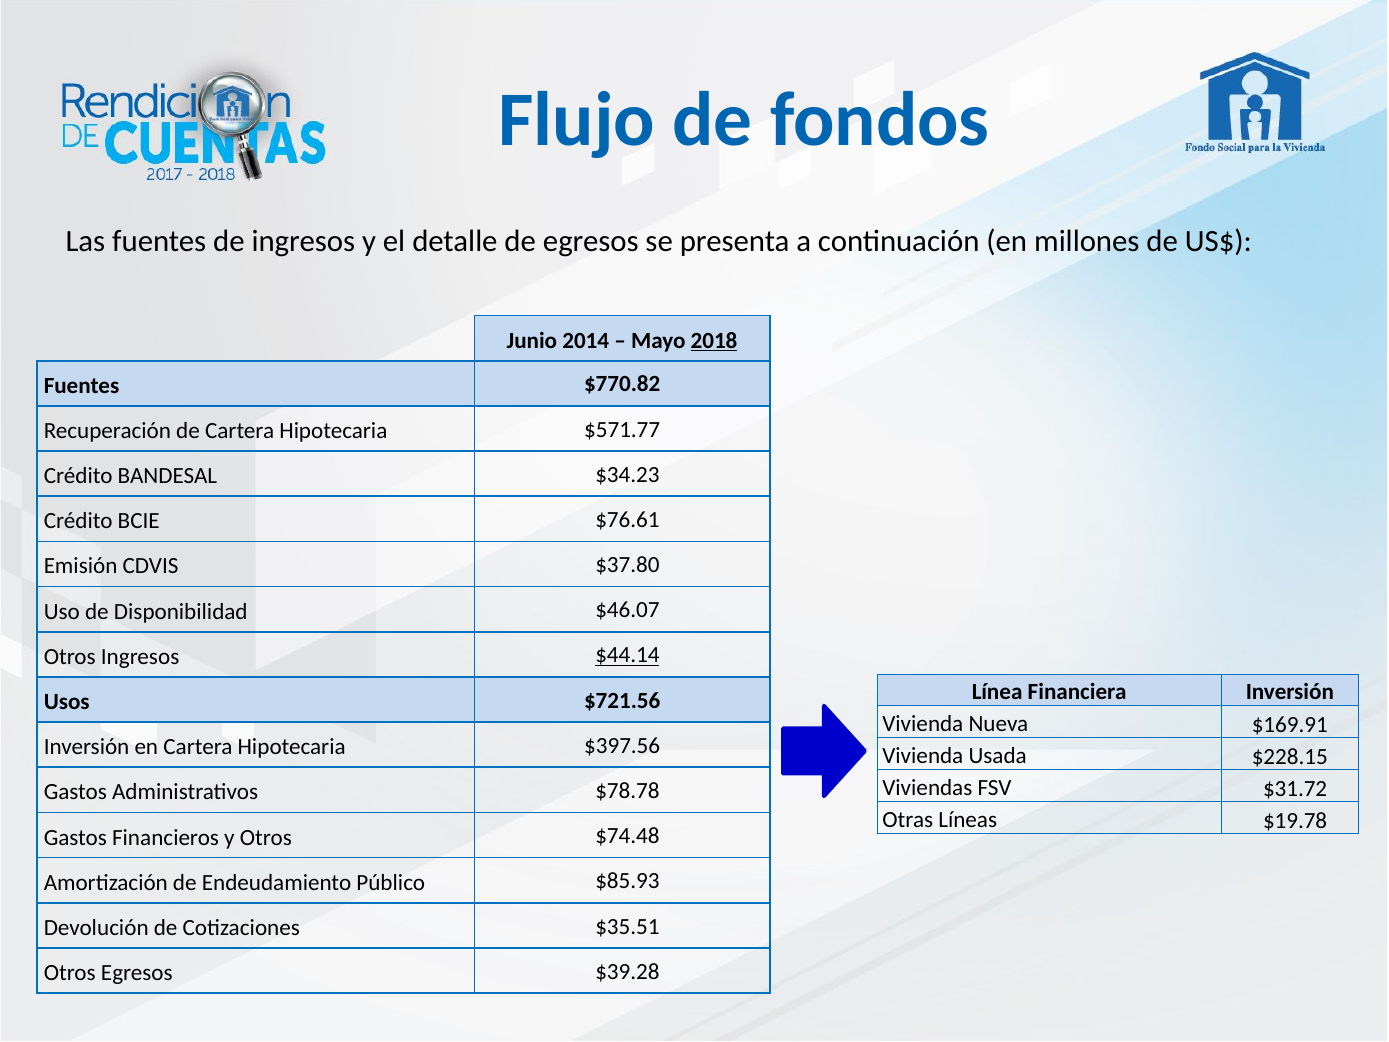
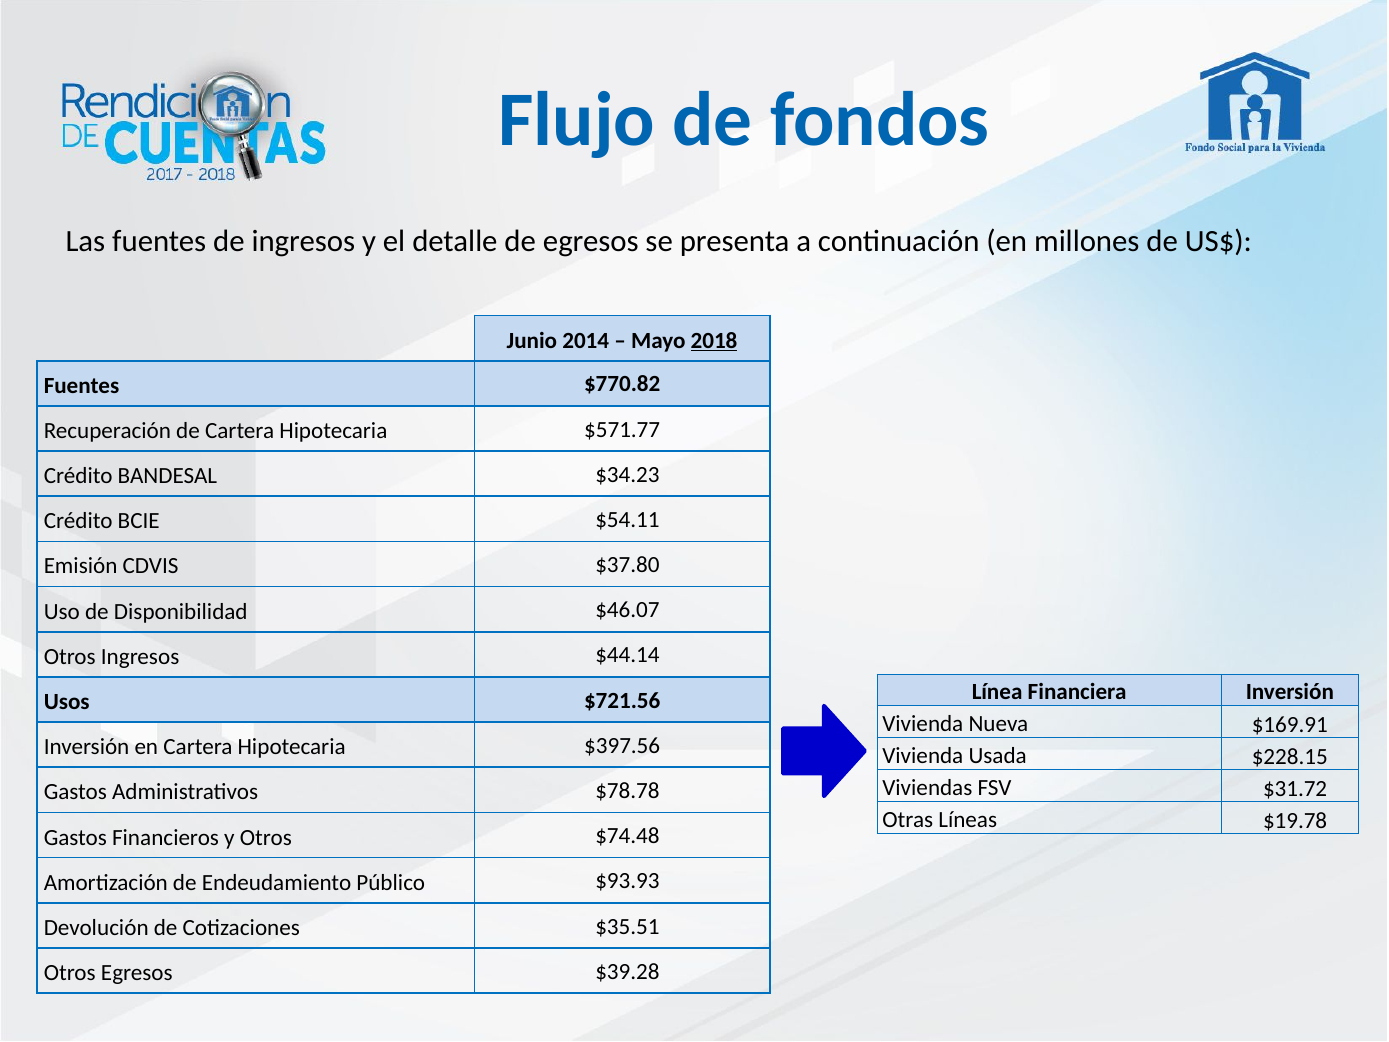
$76.61: $76.61 -> $54.11
$44.14 underline: present -> none
$85.93: $85.93 -> $93.93
